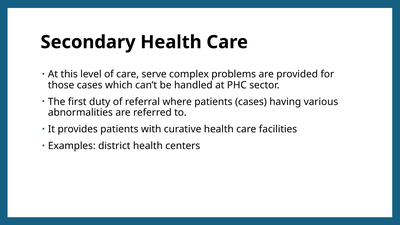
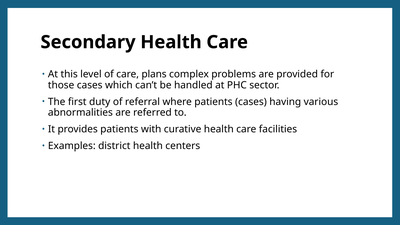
serve: serve -> plans
